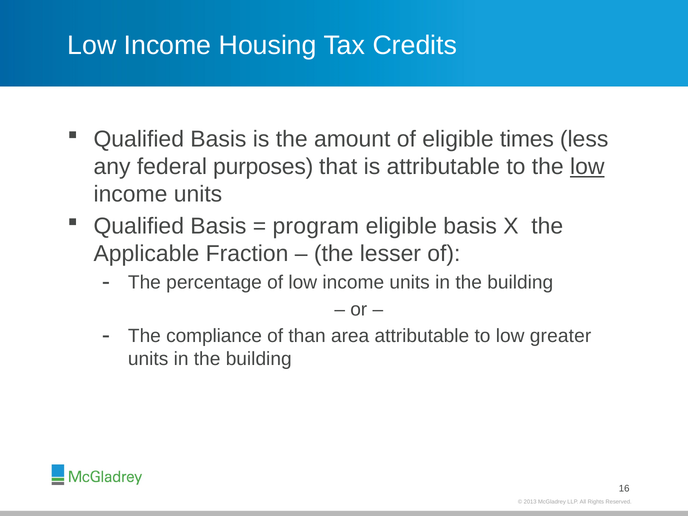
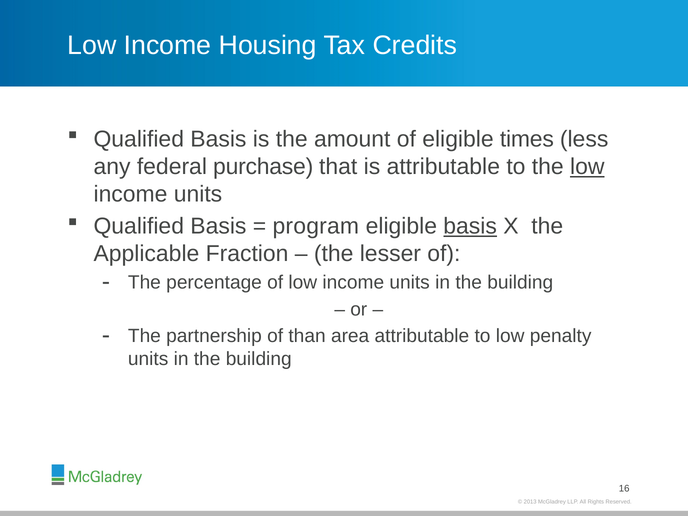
purposes: purposes -> purchase
basis at (470, 226) underline: none -> present
compliance: compliance -> partnership
greater: greater -> penalty
